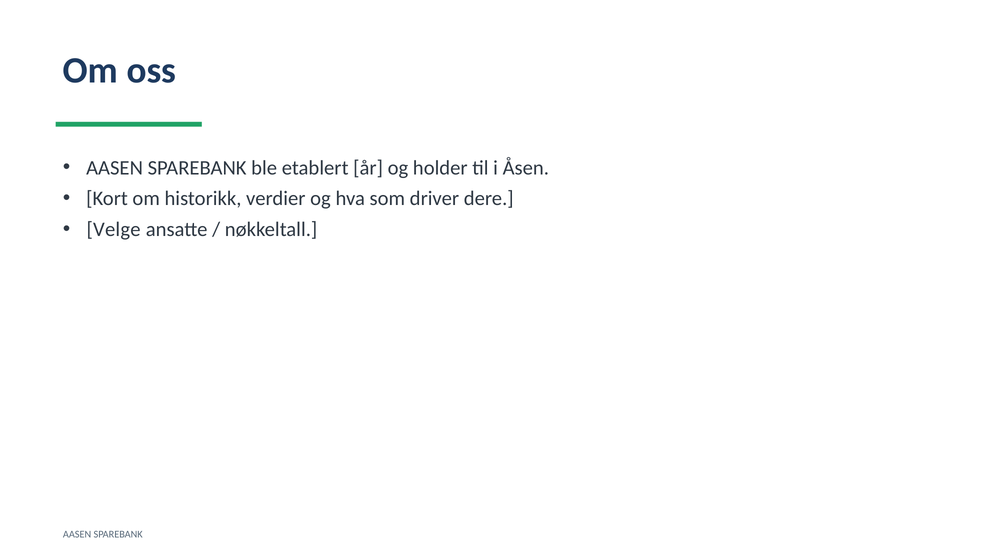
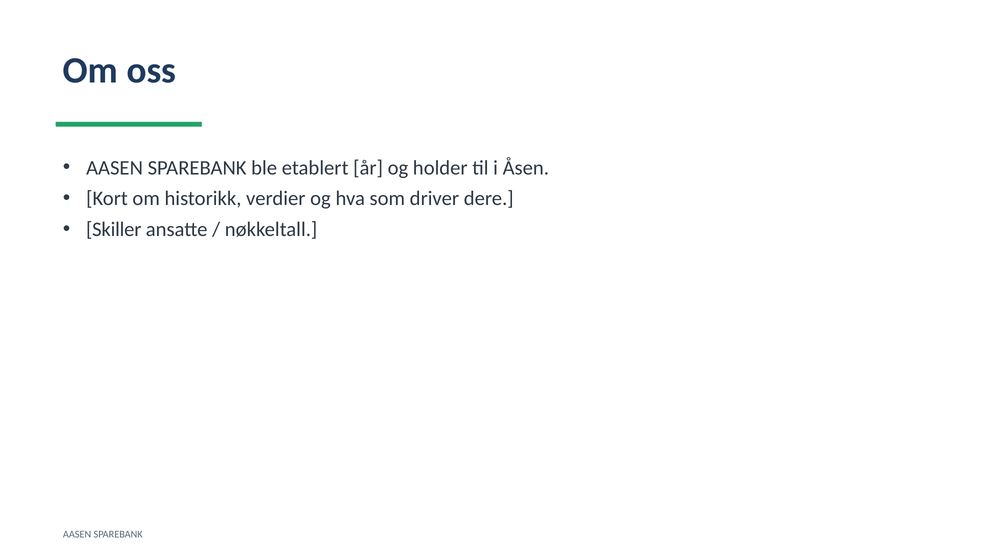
Velge: Velge -> Skiller
